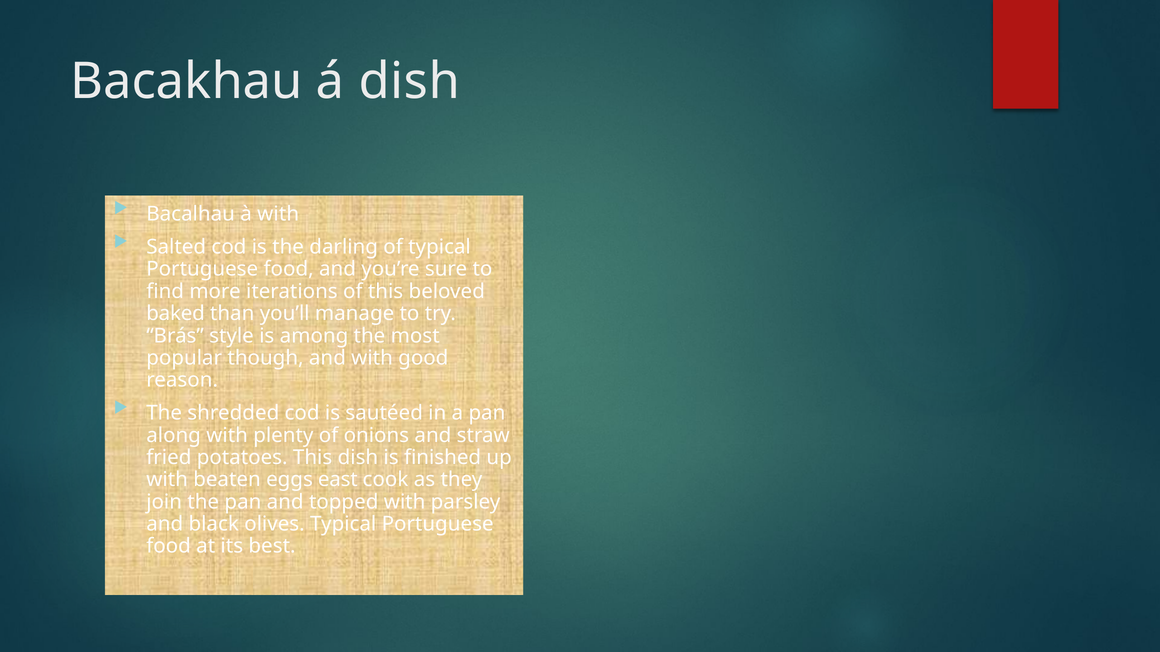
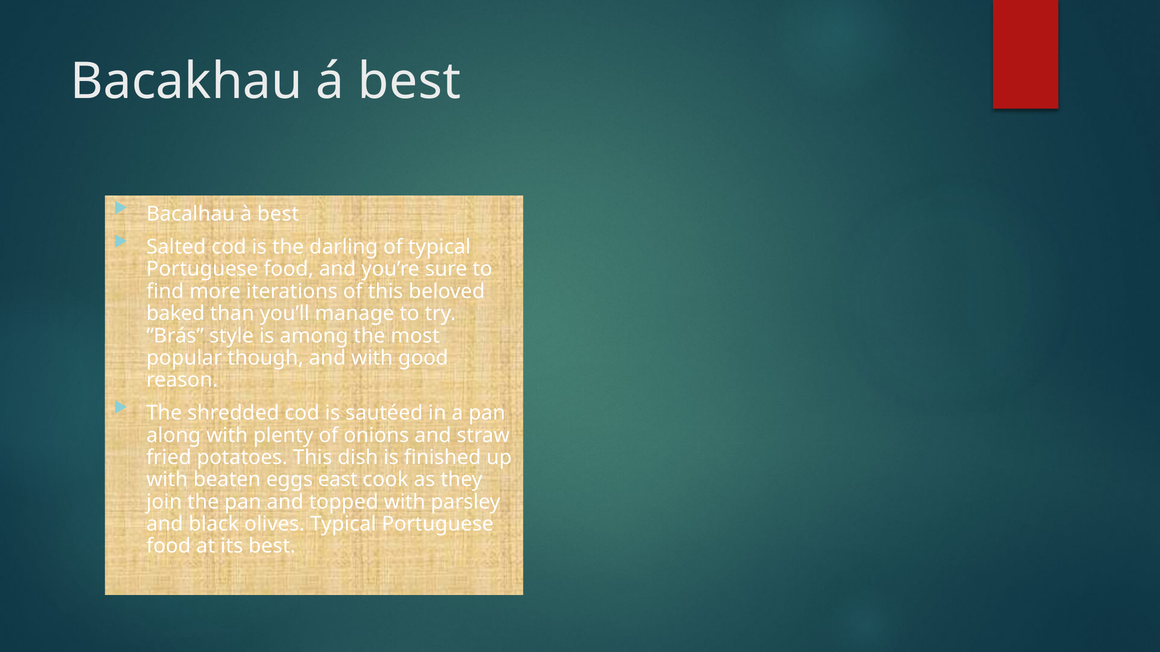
á dish: dish -> best
à with: with -> best
